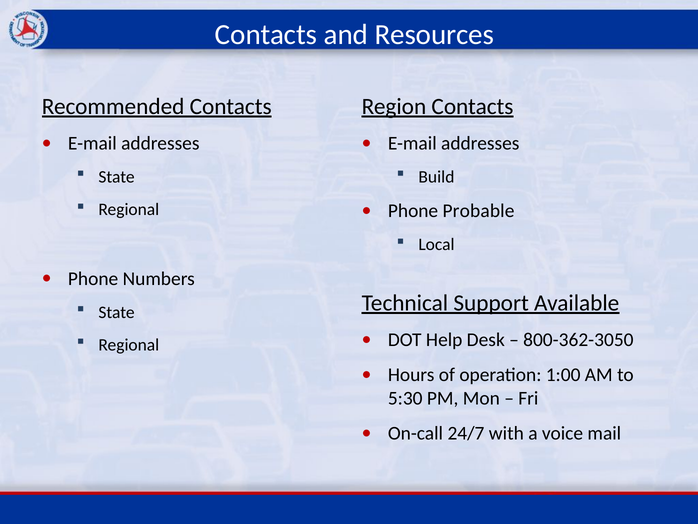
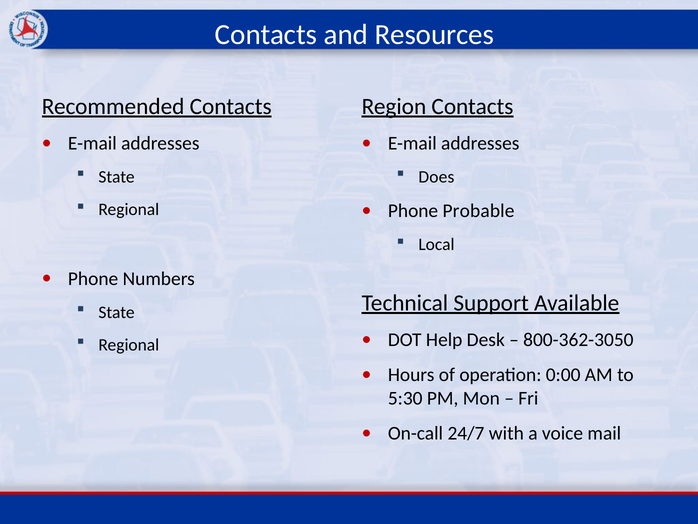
Build: Build -> Does
1:00: 1:00 -> 0:00
